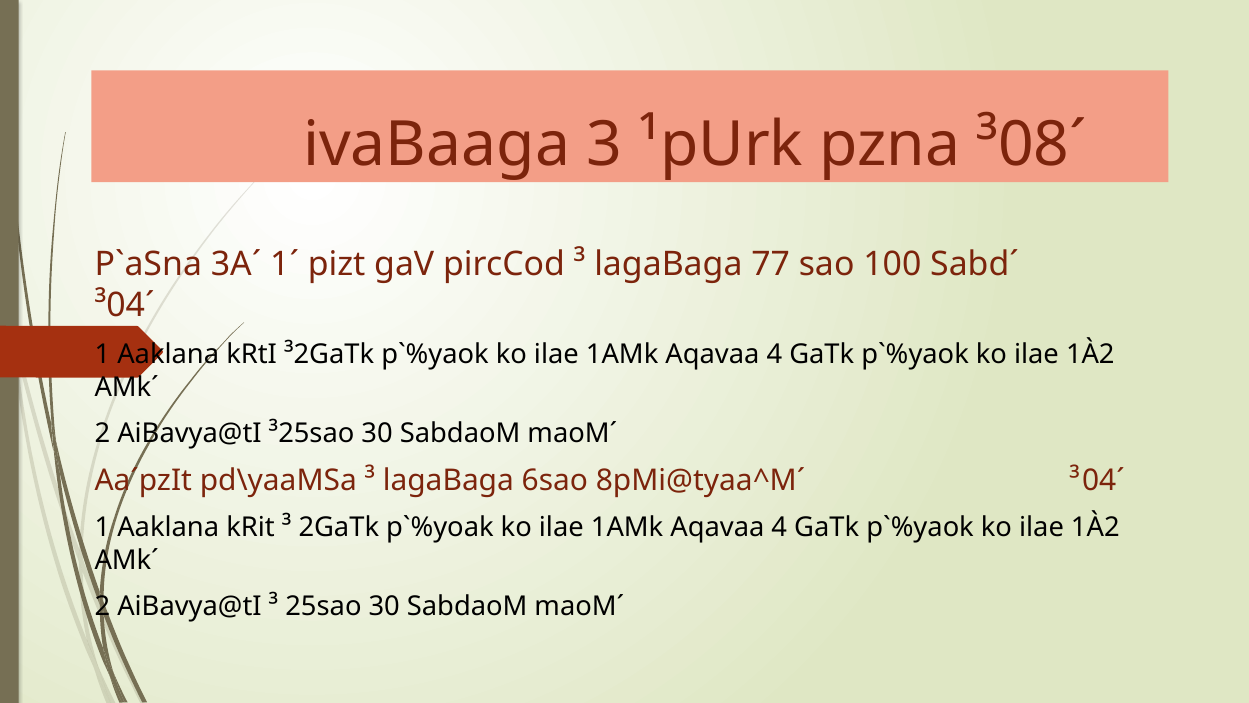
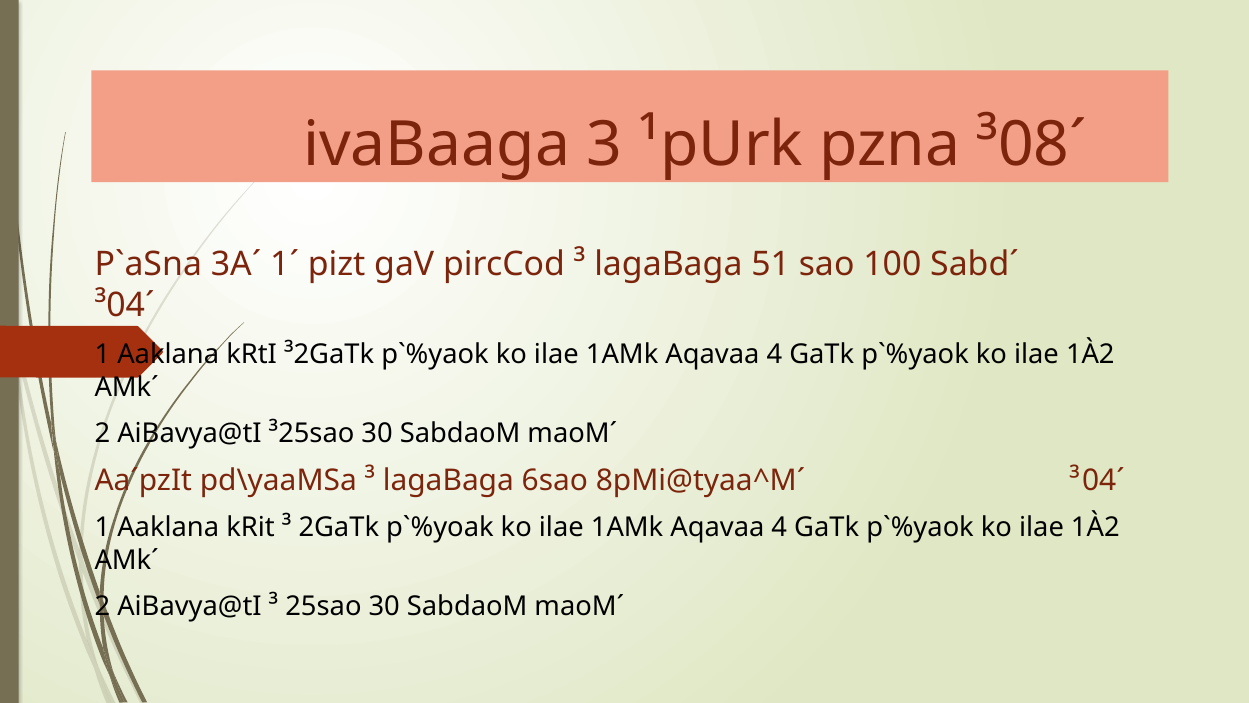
77: 77 -> 51
